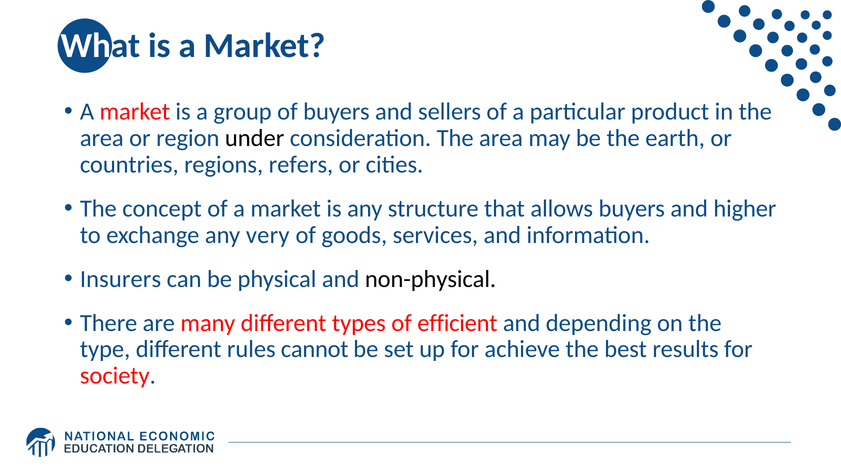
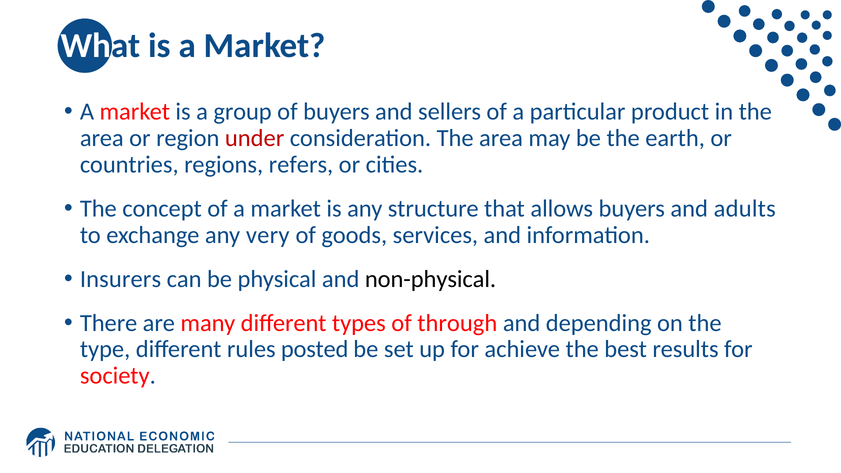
under colour: black -> red
higher: higher -> adults
efficient: efficient -> through
cannot: cannot -> posted
